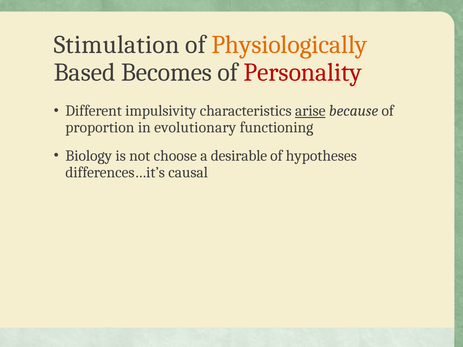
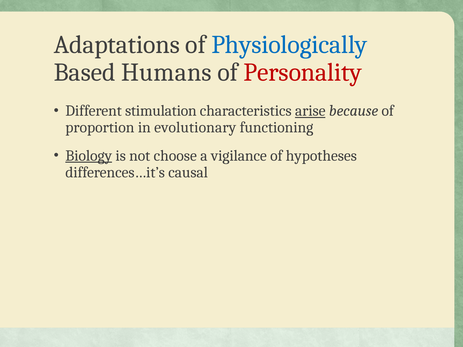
Stimulation: Stimulation -> Adaptations
Physiologically colour: orange -> blue
Becomes: Becomes -> Humans
impulsivity: impulsivity -> stimulation
Biology underline: none -> present
desirable: desirable -> vigilance
